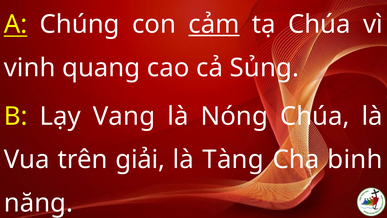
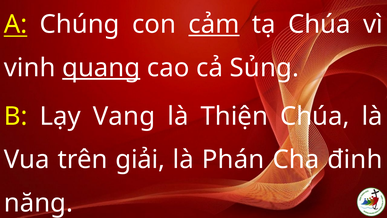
quang underline: none -> present
Nóng: Nóng -> Thiện
Tàng: Tàng -> Phán
binh: binh -> đinh
